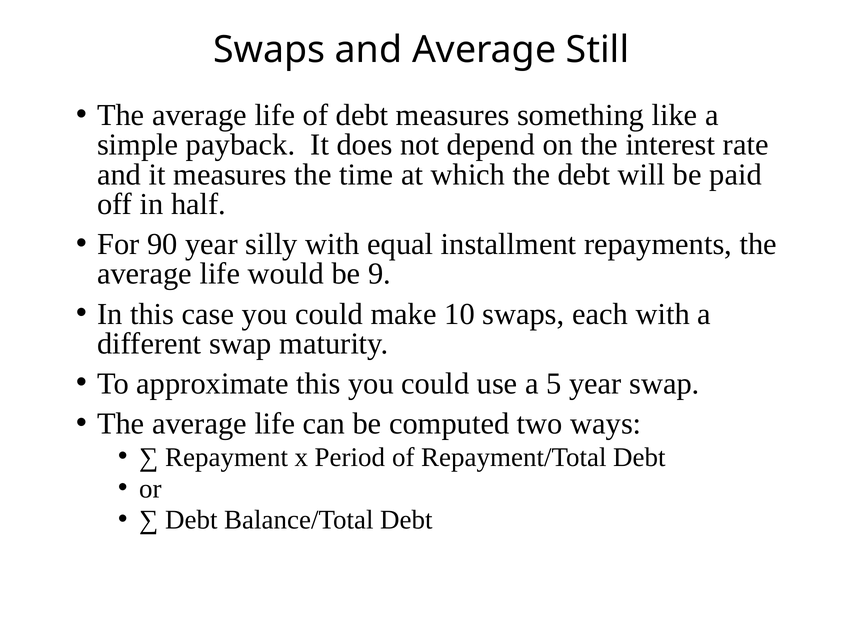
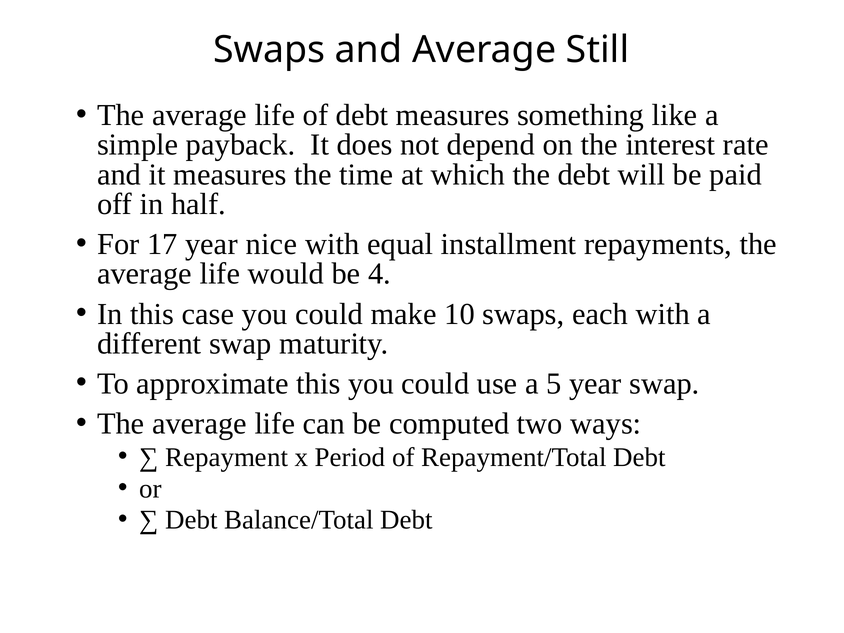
90: 90 -> 17
silly: silly -> nice
9: 9 -> 4
